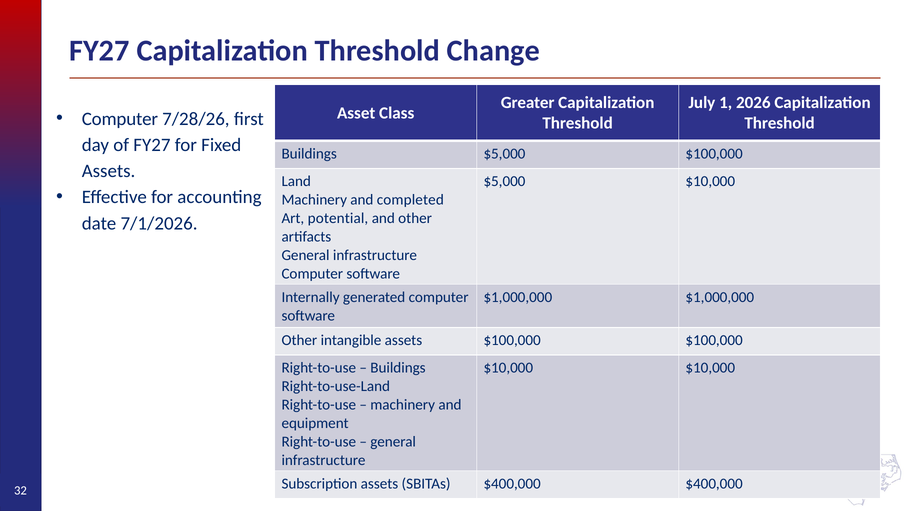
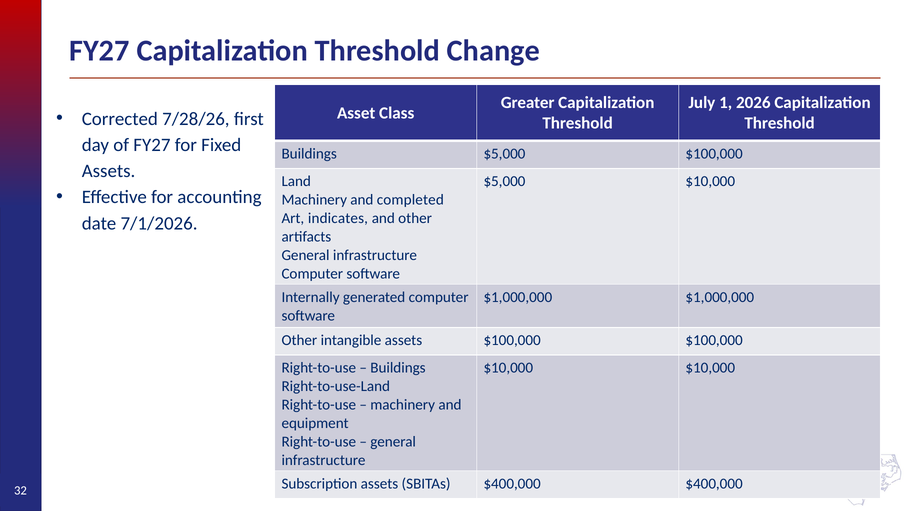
Computer at (120, 119): Computer -> Corrected
potential: potential -> indicates
